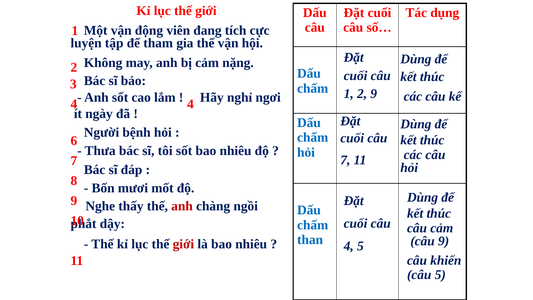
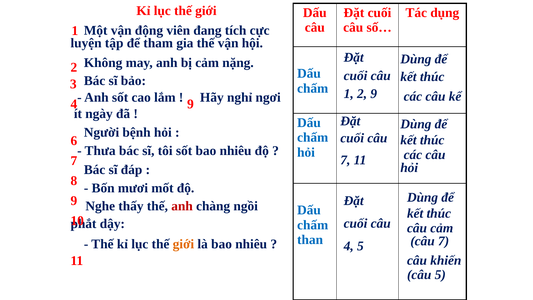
4 4: 4 -> 9
9 at (444, 241): 9 -> 7
giới at (183, 244) colour: red -> orange
